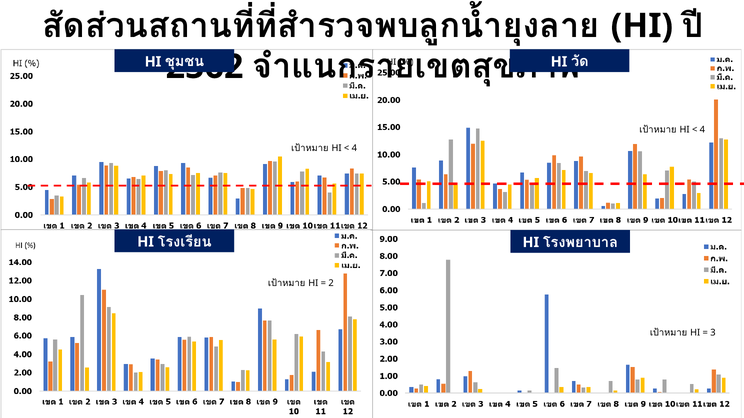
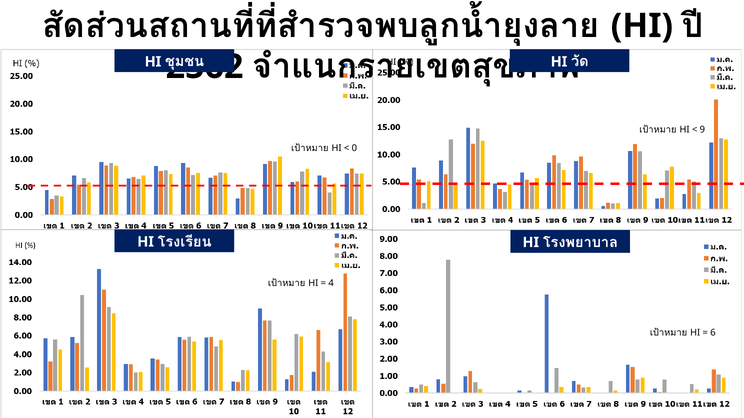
4 at (702, 130): 4 -> 9
4 at (354, 148): 4 -> 0
2: 2 -> 4
3: 3 -> 6
